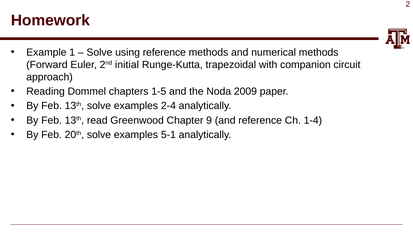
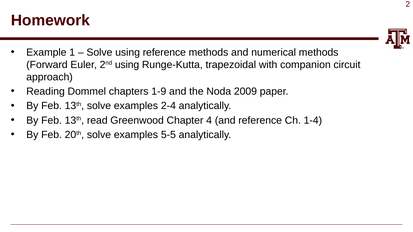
2nd initial: initial -> using
1-5: 1-5 -> 1-9
9: 9 -> 4
5-1: 5-1 -> 5-5
